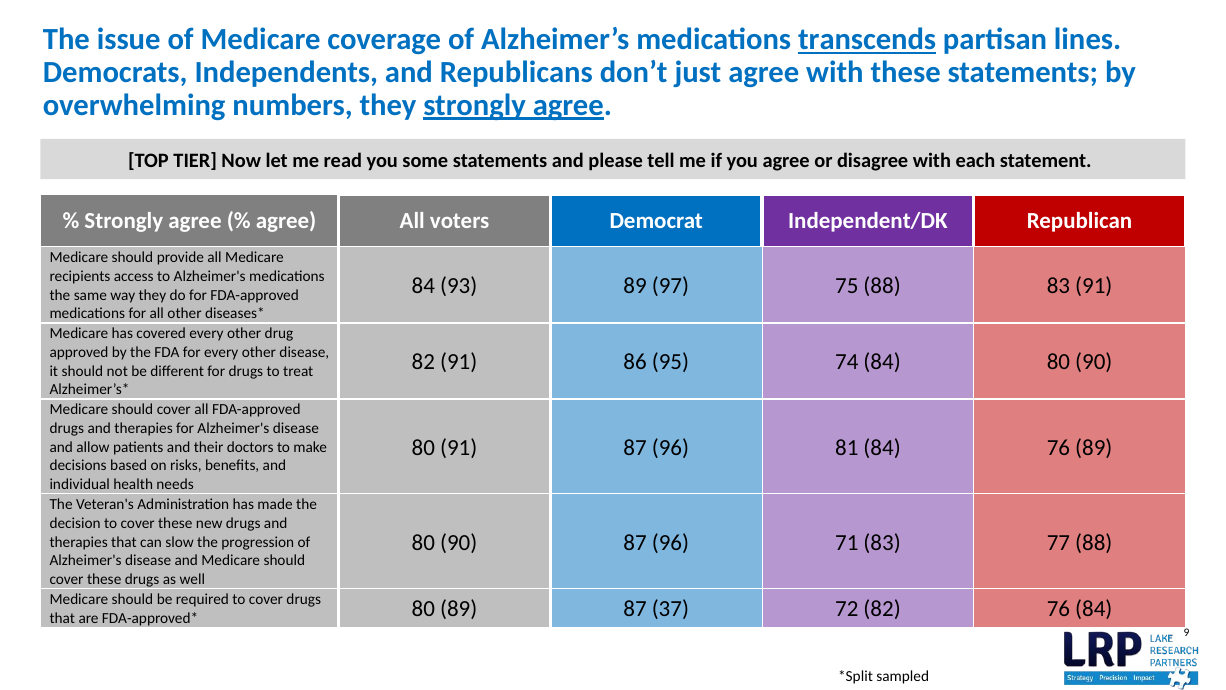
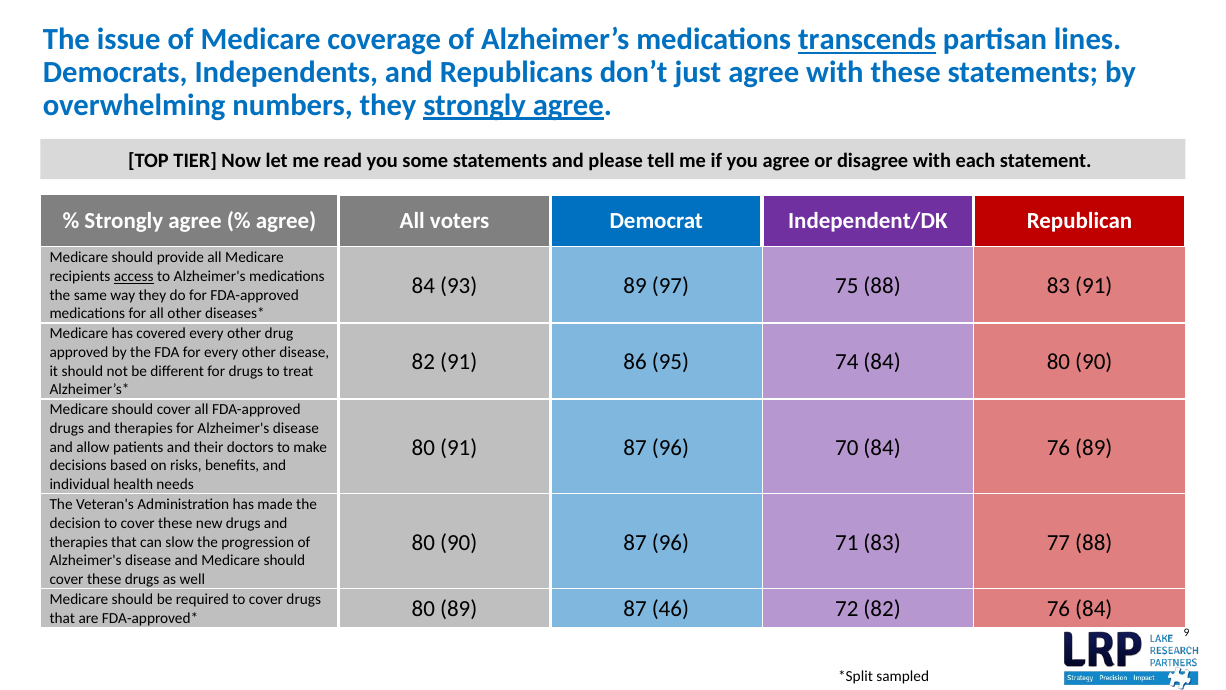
access underline: none -> present
81: 81 -> 70
37: 37 -> 46
